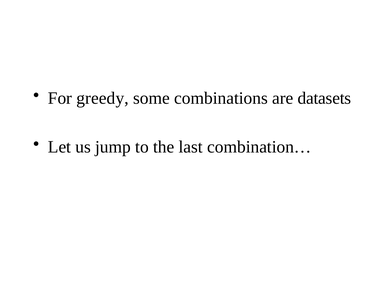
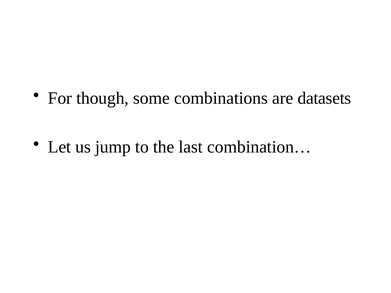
greedy: greedy -> though
